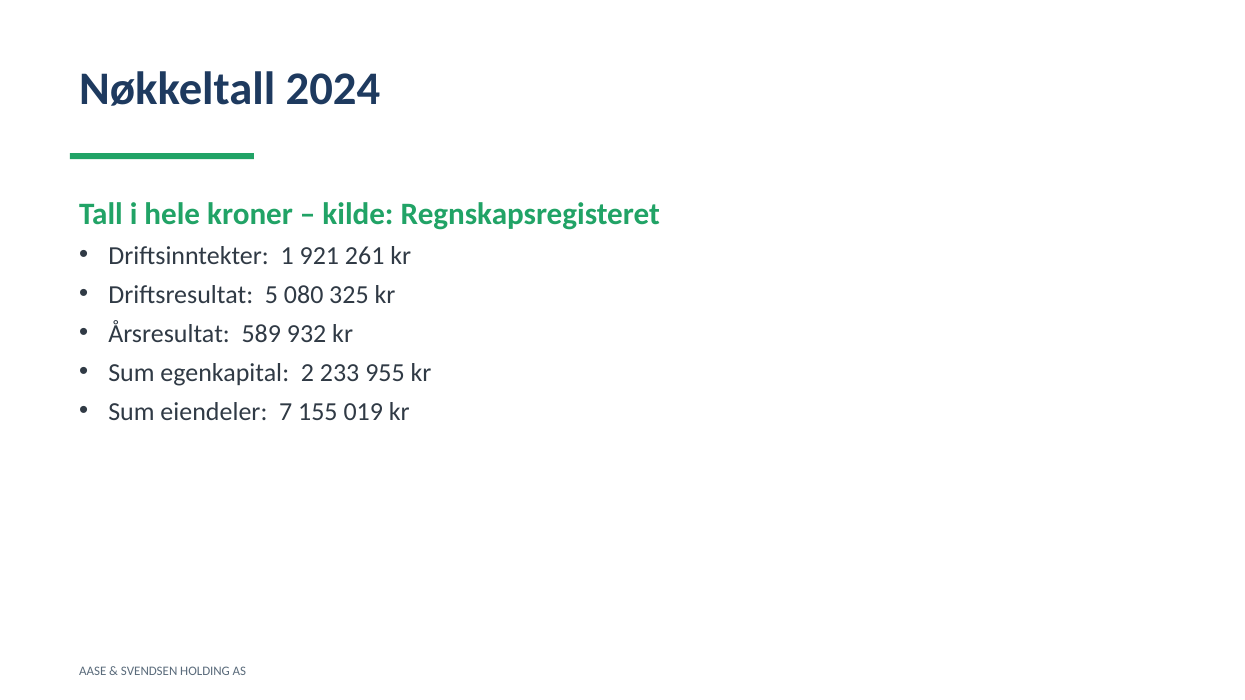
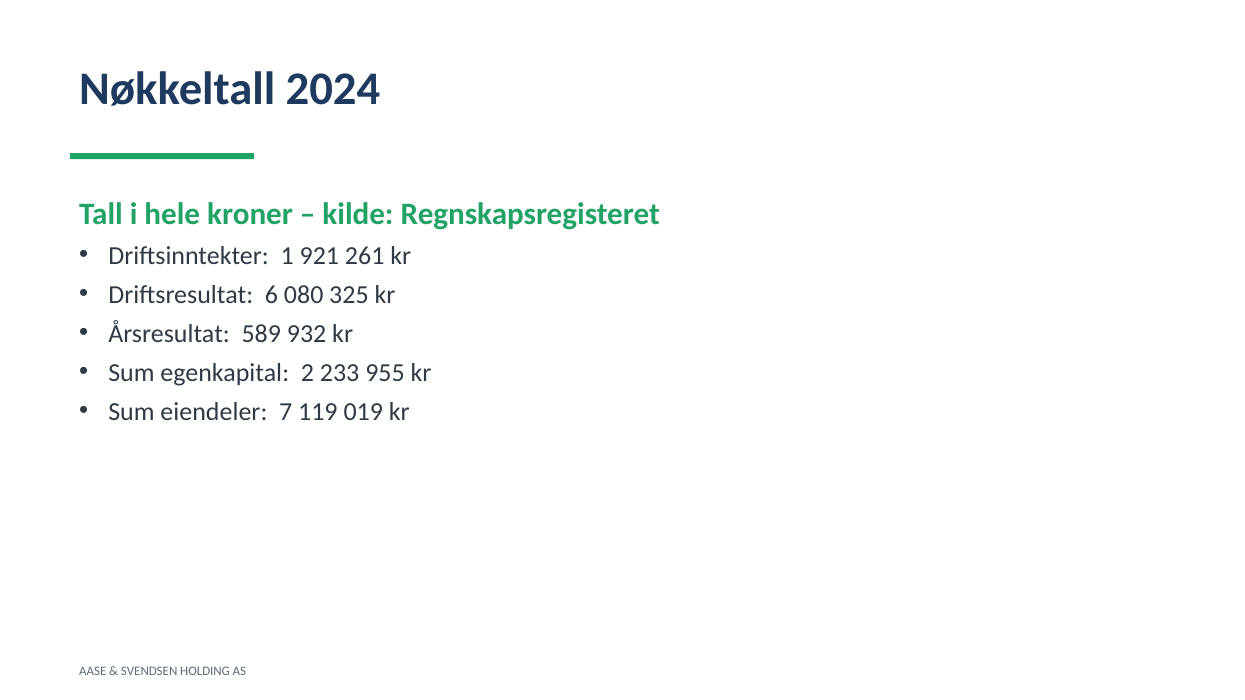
5: 5 -> 6
155: 155 -> 119
